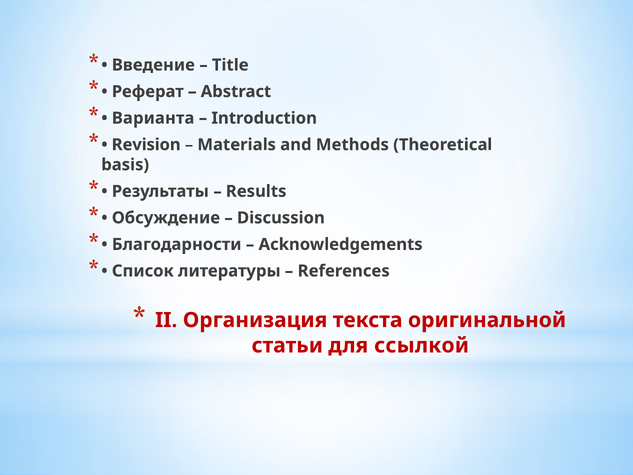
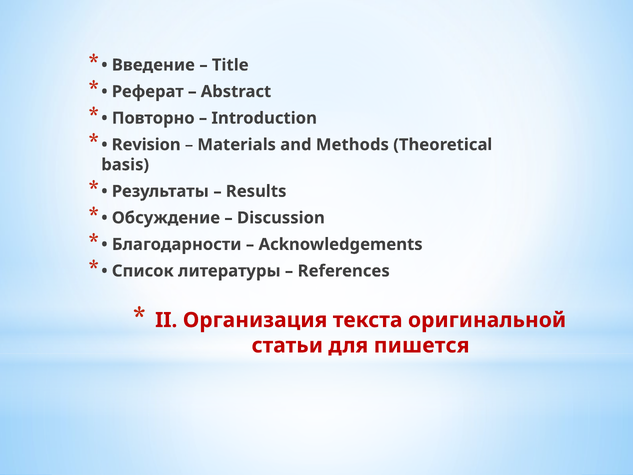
Варианта: Варианта -> Повторно
ссылкой: ссылкой -> пишется
